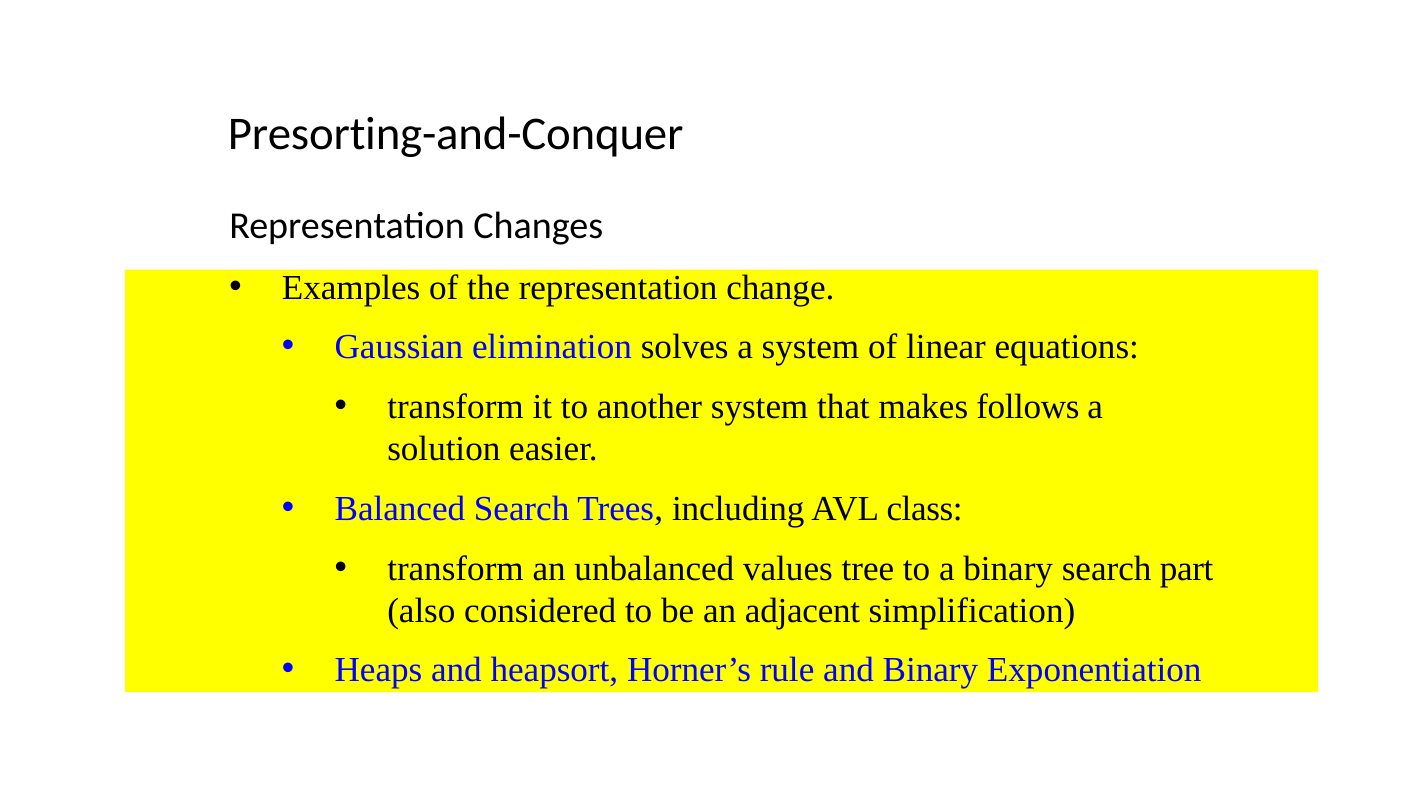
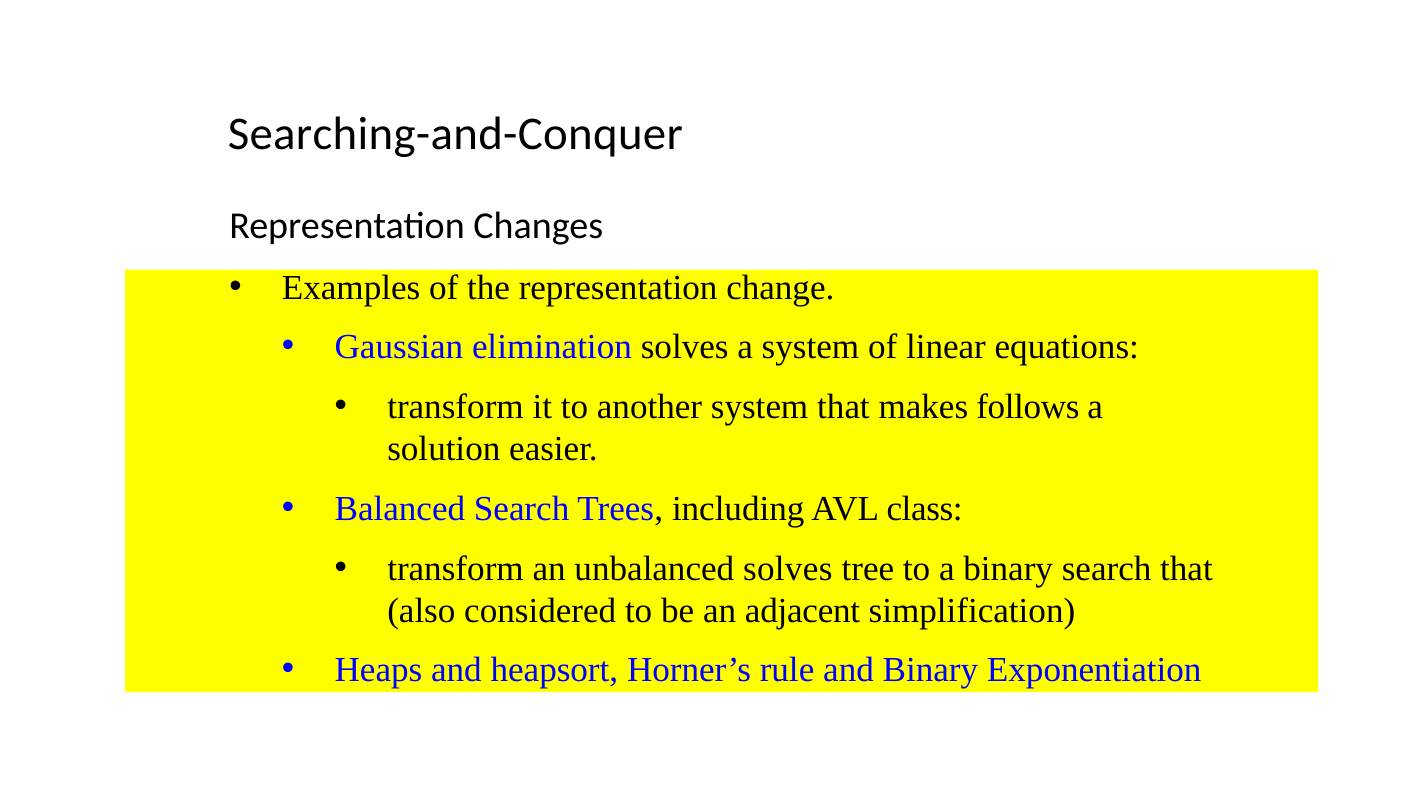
Presorting-and-Conquer: Presorting-and-Conquer -> Searching-and-Conquer
unbalanced values: values -> solves
search part: part -> that
